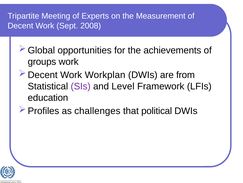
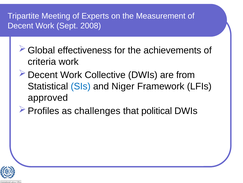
opportunities: opportunities -> effectiveness
groups: groups -> criteria
Workplan: Workplan -> Collective
SIs colour: purple -> blue
Level: Level -> Niger
education: education -> approved
